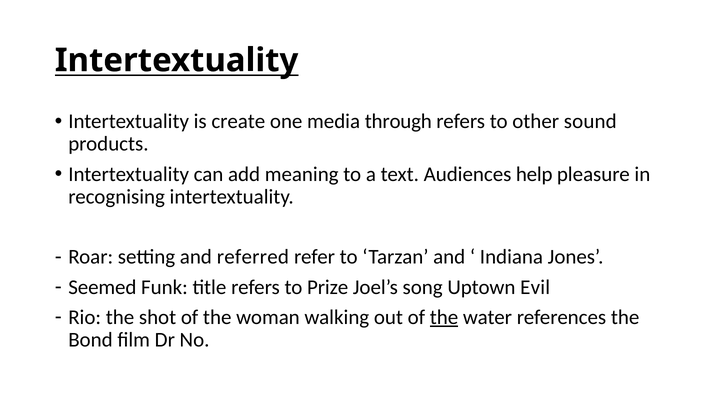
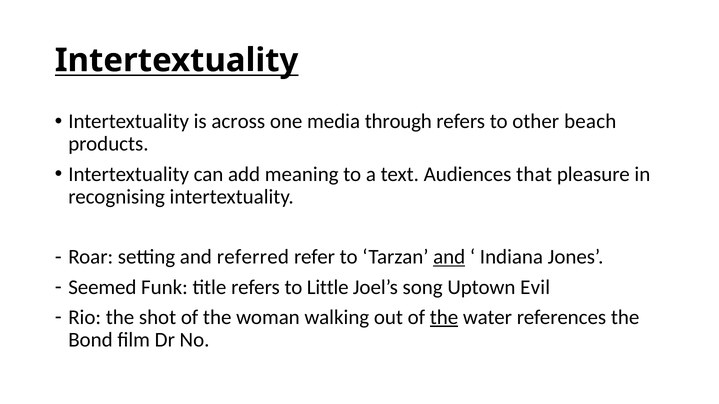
create: create -> across
sound: sound -> beach
help: help -> that
and at (449, 257) underline: none -> present
Prize: Prize -> Little
